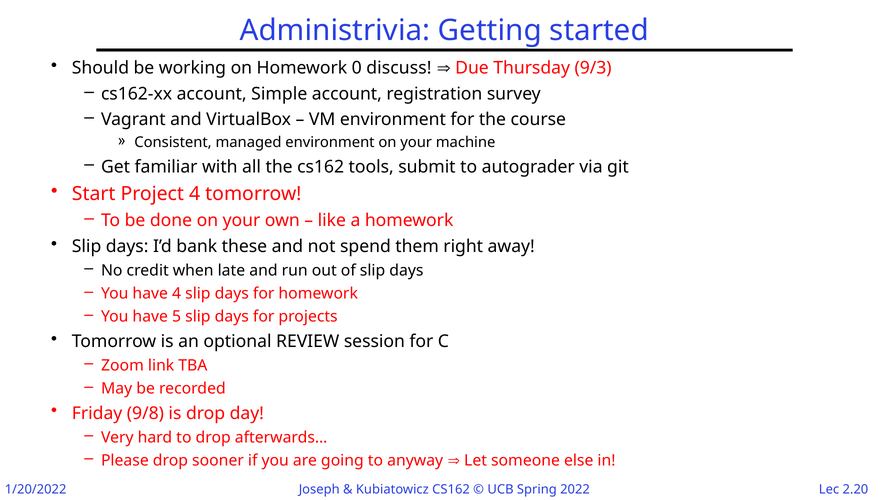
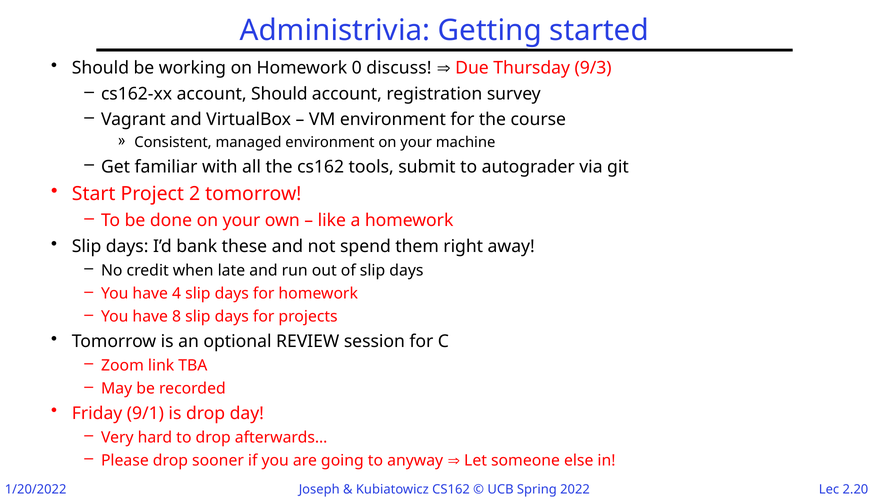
account Simple: Simple -> Should
Project 4: 4 -> 2
5: 5 -> 8
9/8: 9/8 -> 9/1
